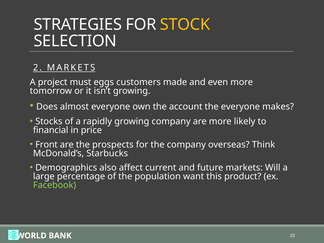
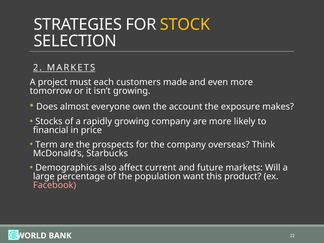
eggs: eggs -> each
the everyone: everyone -> exposure
Front: Front -> Term
Facebook colour: light green -> pink
